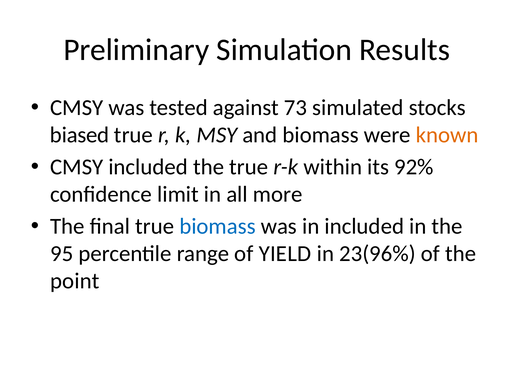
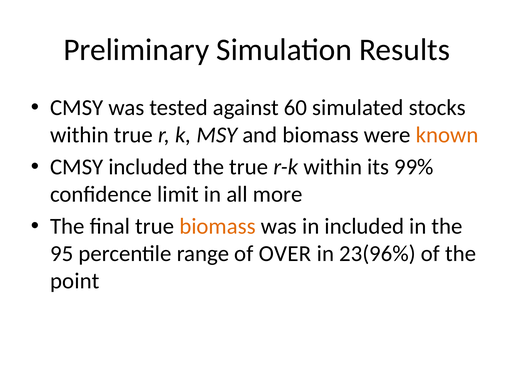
73: 73 -> 60
biased at (80, 135): biased -> within
92%: 92% -> 99%
biomass at (218, 227) colour: blue -> orange
YIELD: YIELD -> OVER
